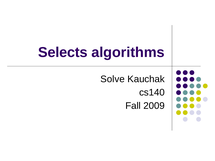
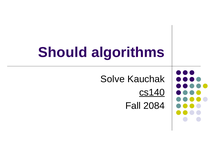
Selects: Selects -> Should
cs140 underline: none -> present
2009: 2009 -> 2084
